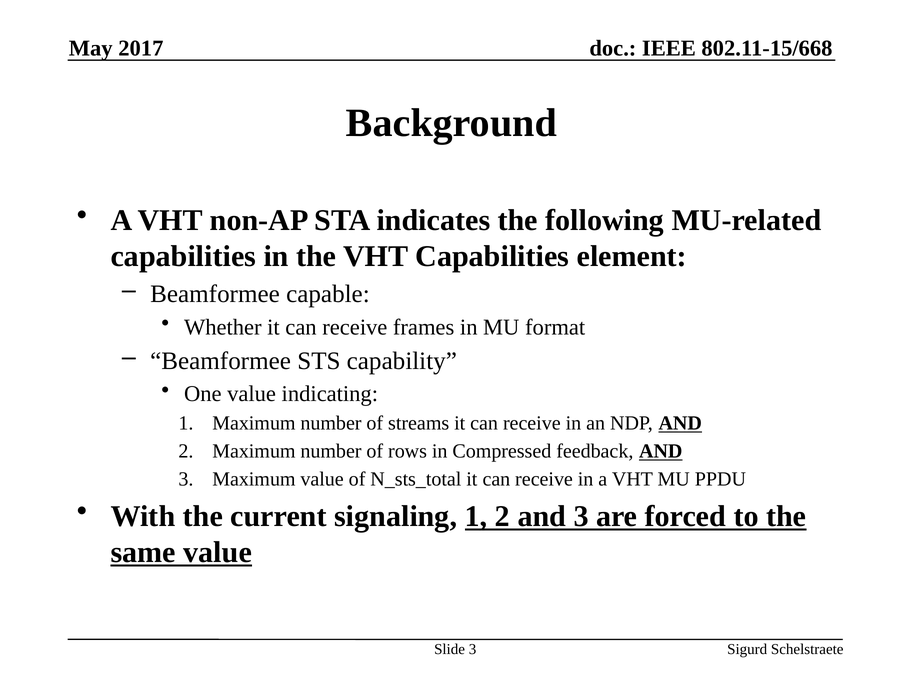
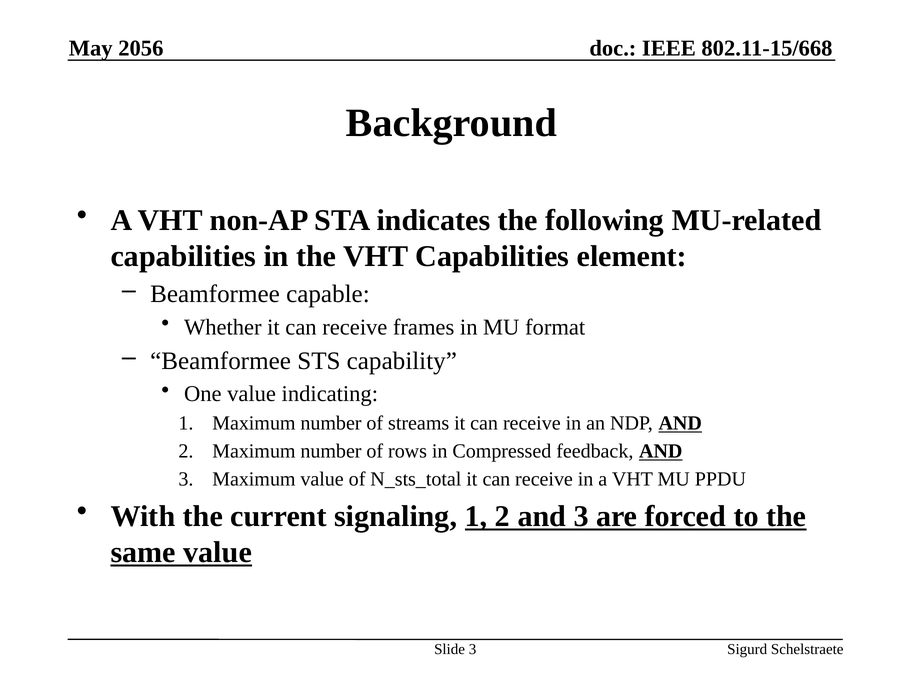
2017: 2017 -> 2056
